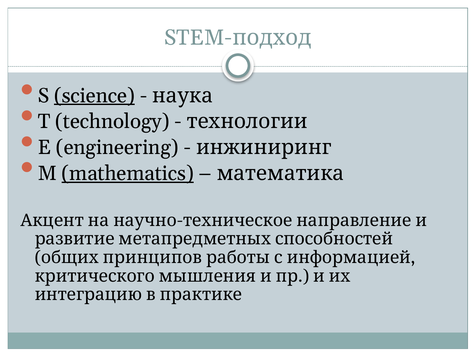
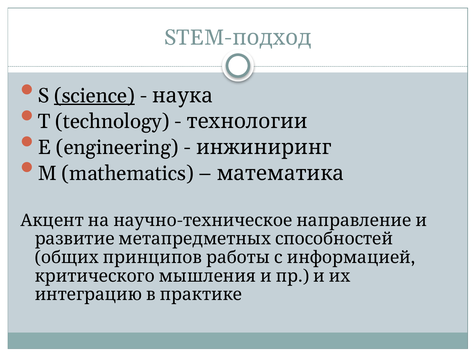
mathematics underline: present -> none
